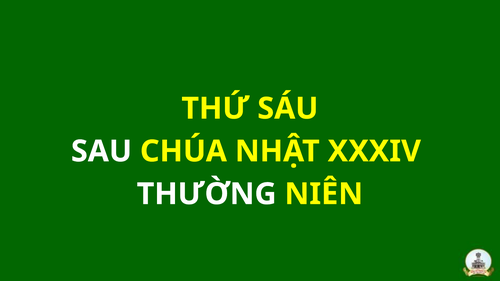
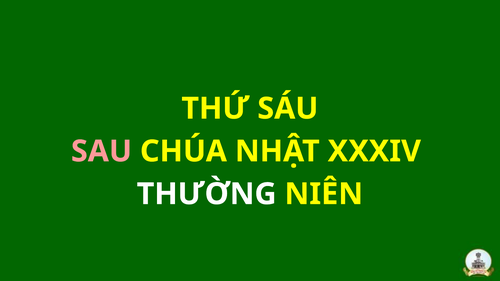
SAU colour: white -> pink
